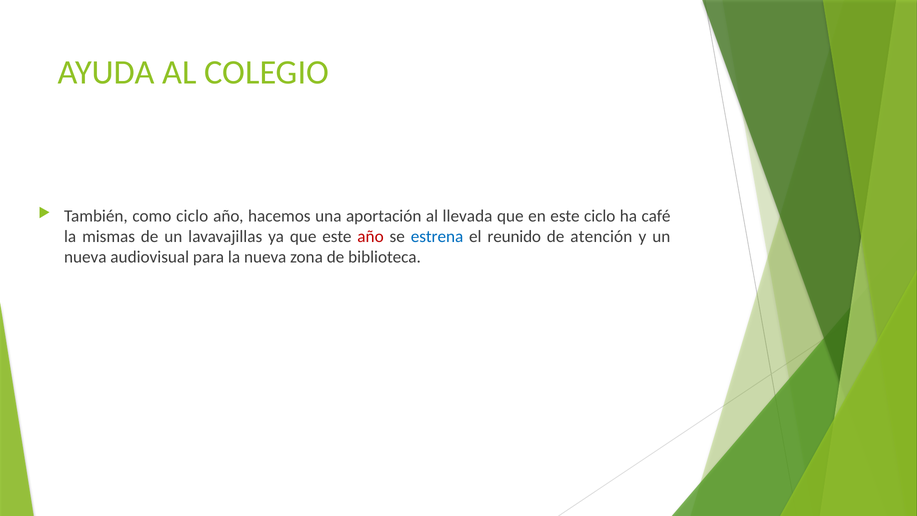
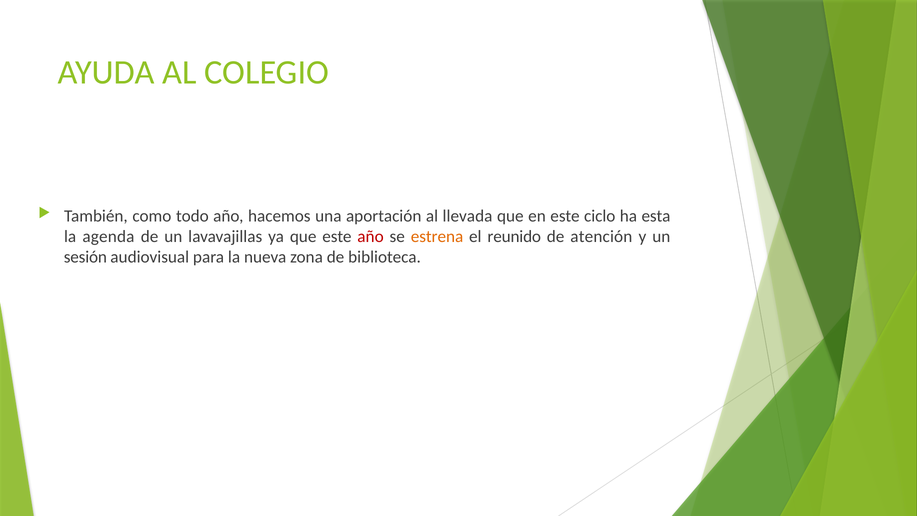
como ciclo: ciclo -> todo
café: café -> esta
mismas: mismas -> agenda
estrena colour: blue -> orange
nueva at (85, 257): nueva -> sesión
